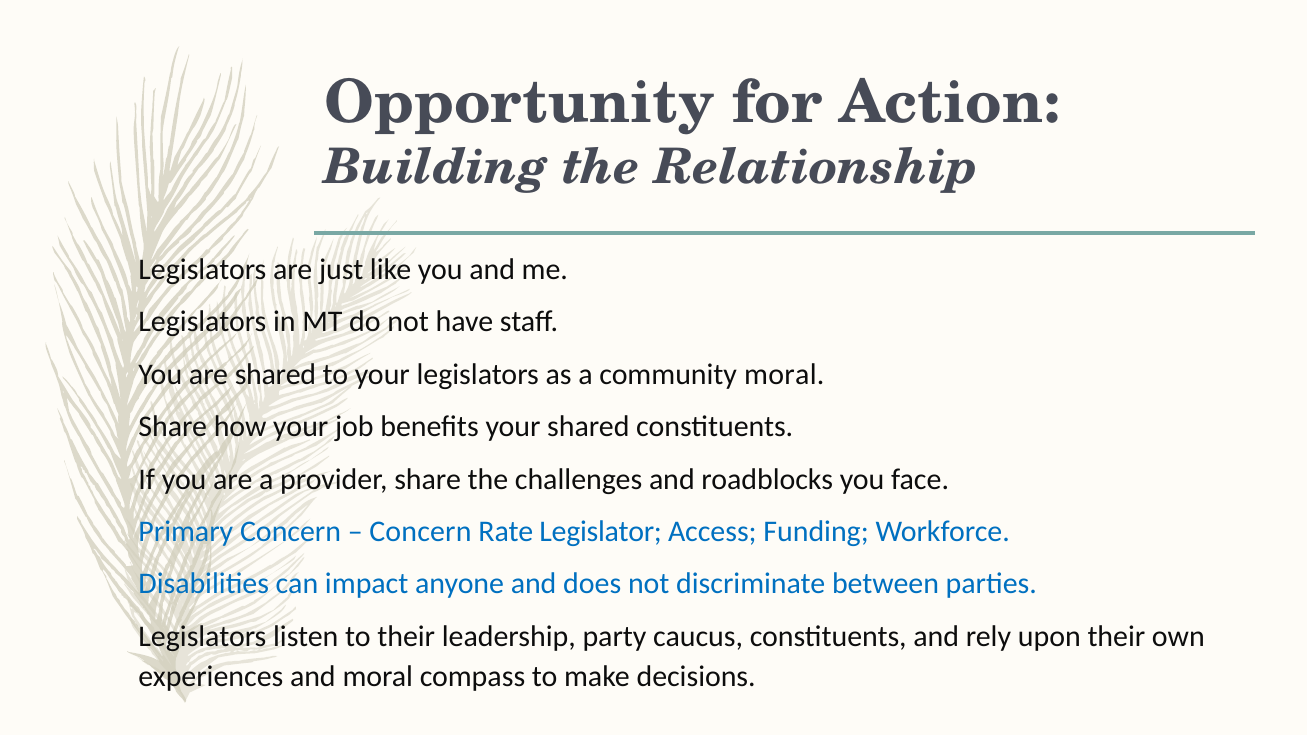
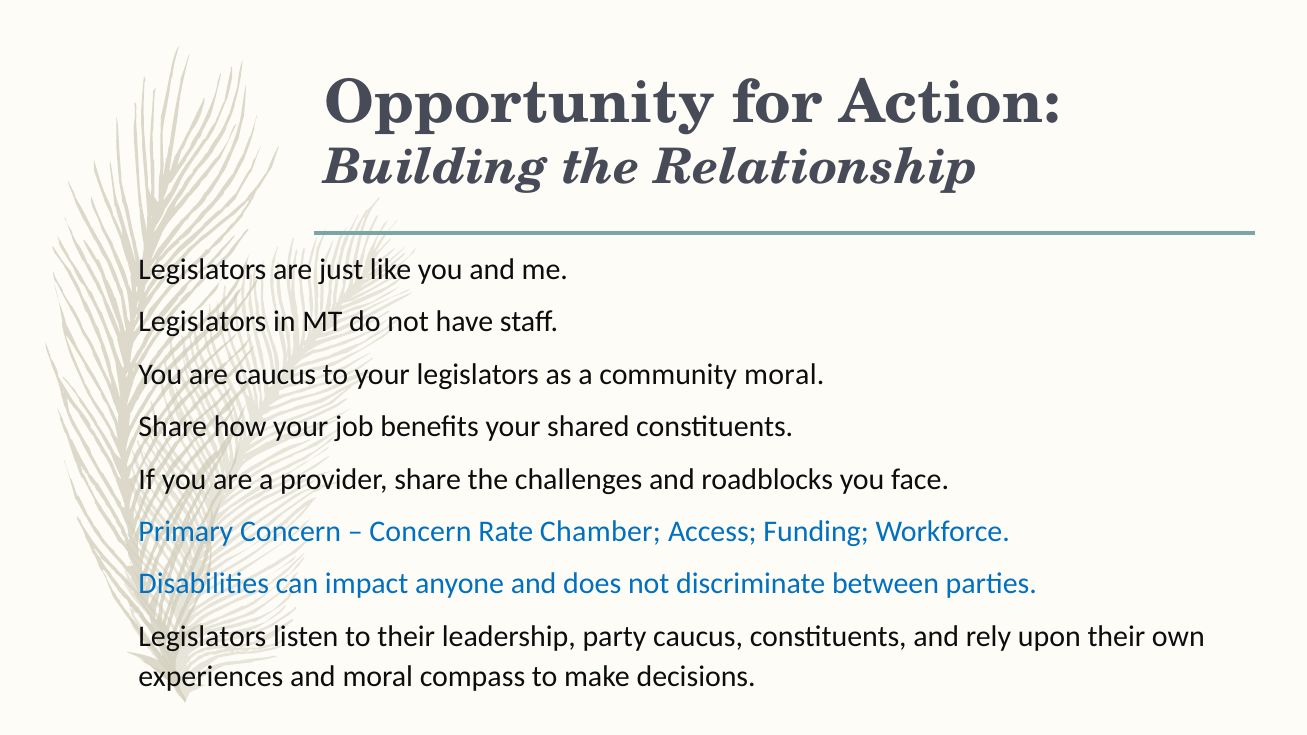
are shared: shared -> caucus
Legislator: Legislator -> Chamber
